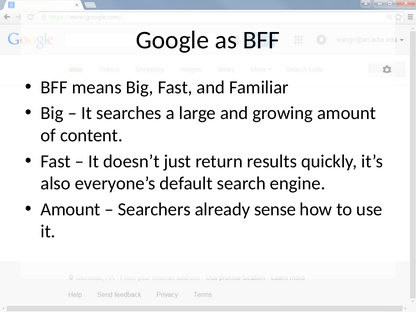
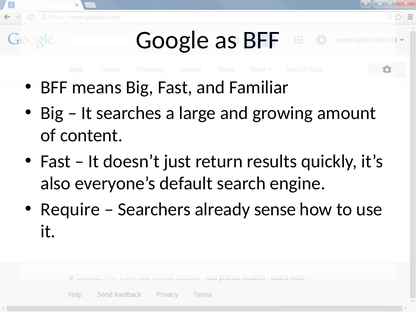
Amount at (70, 209): Amount -> Require
